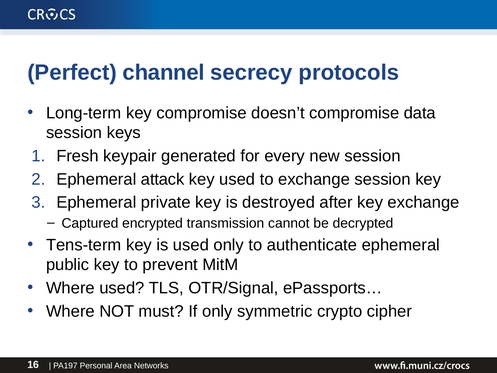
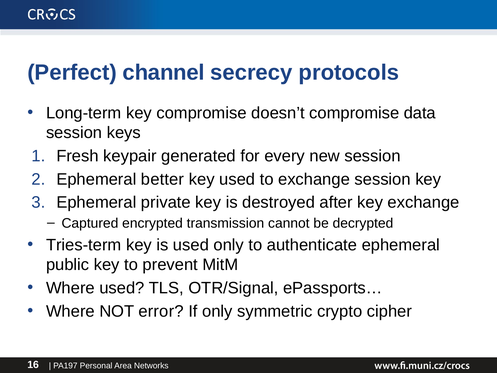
attack: attack -> better
Tens-term: Tens-term -> Tries-term
must: must -> error
